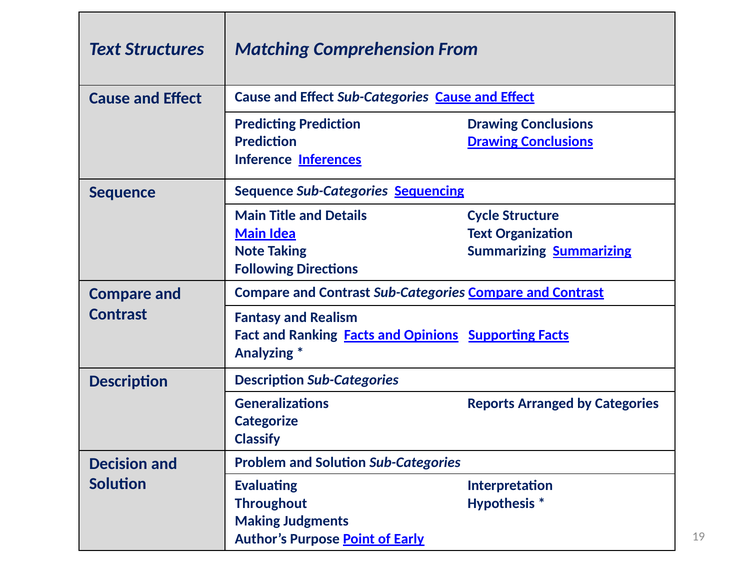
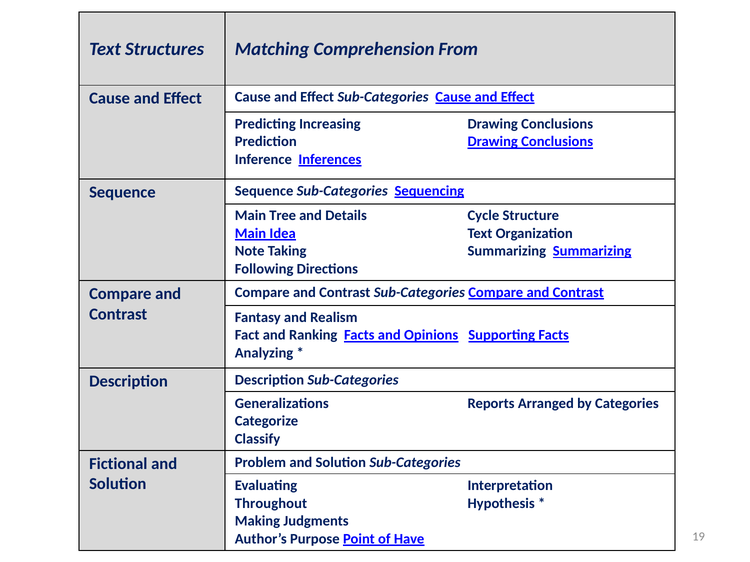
Predicting Prediction: Prediction -> Increasing
Title: Title -> Tree
Decision: Decision -> Fictional
Early: Early -> Have
